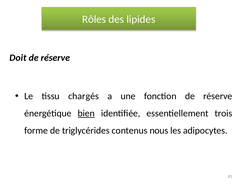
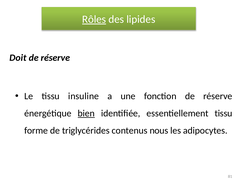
Rôles underline: none -> present
chargés: chargés -> insuline
essentiellement trois: trois -> tissu
